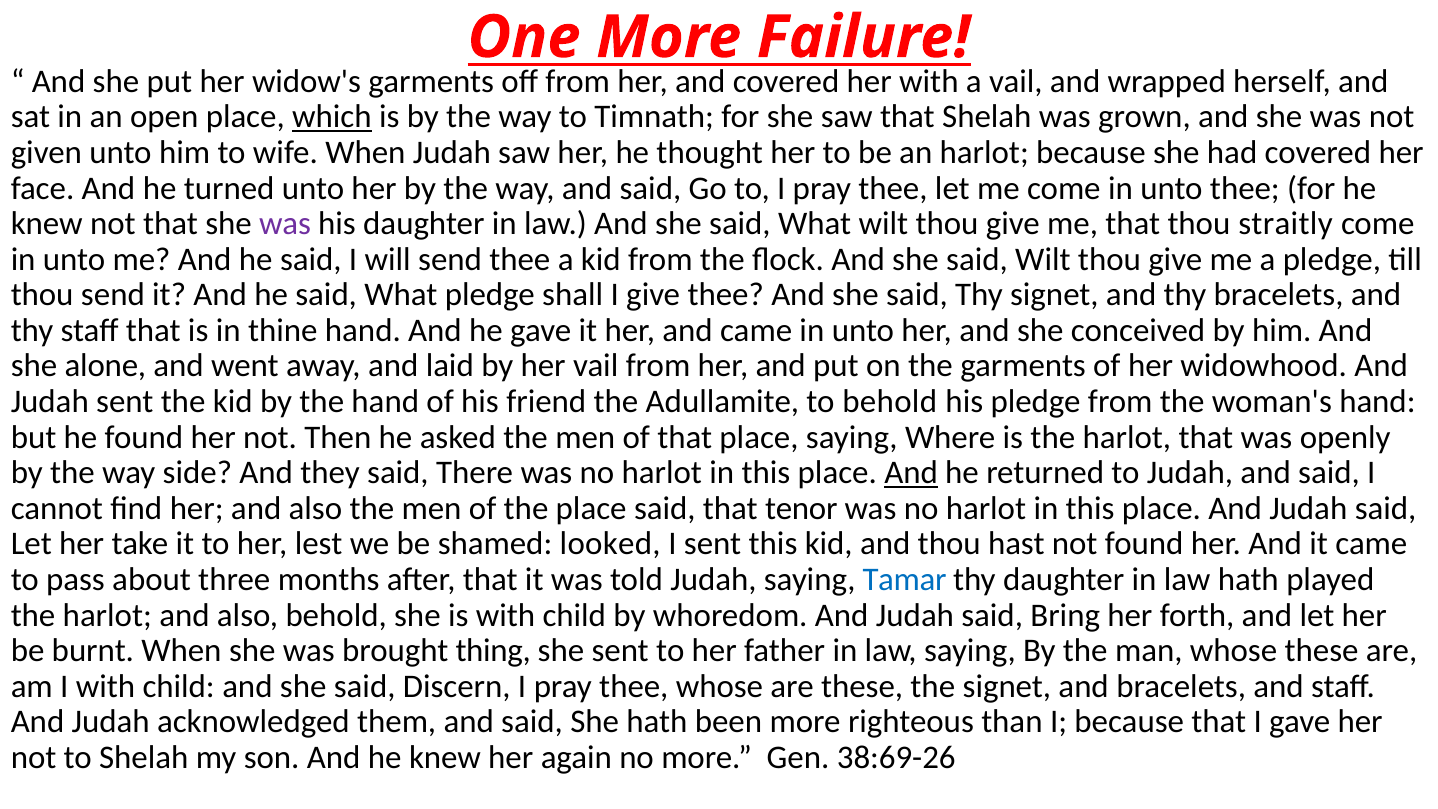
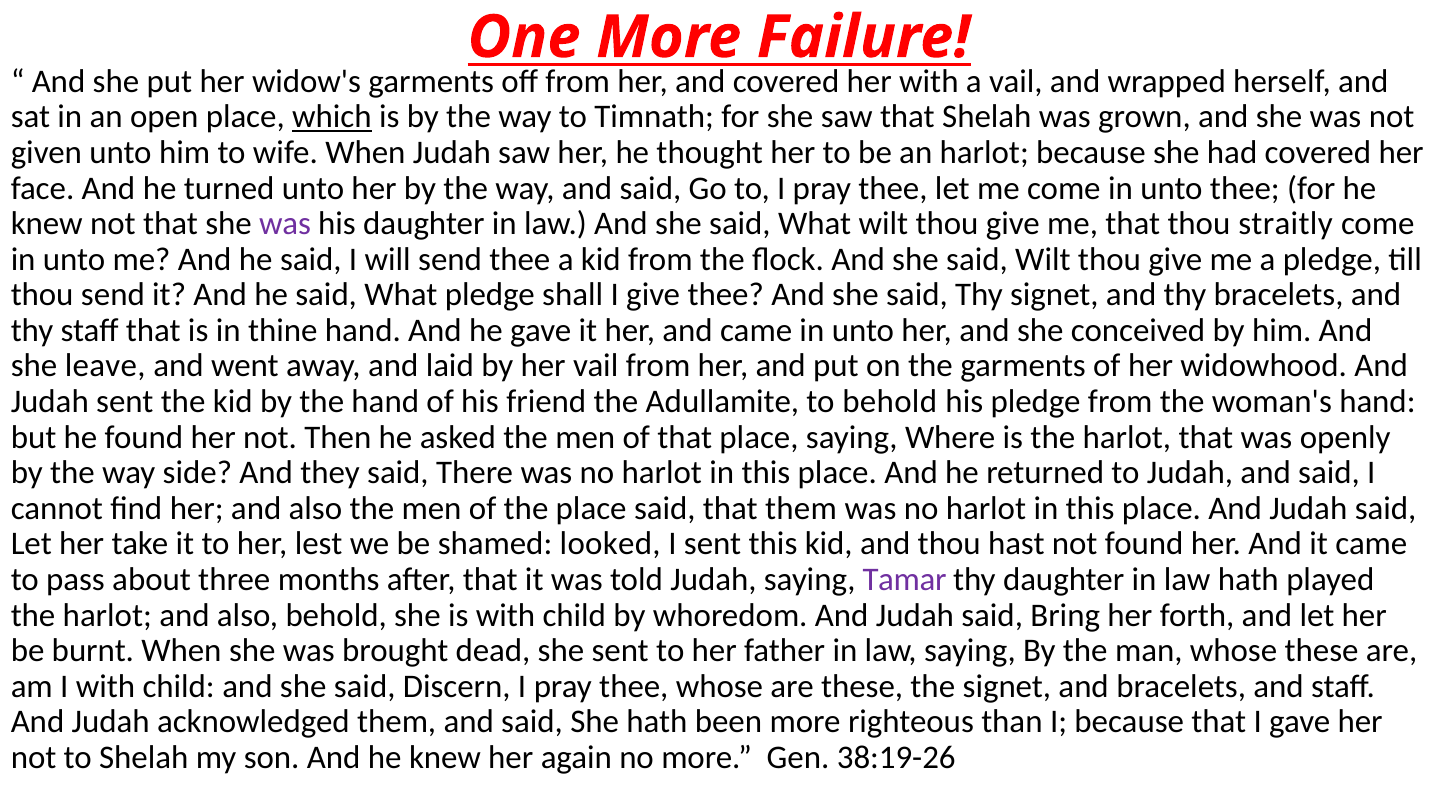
alone: alone -> leave
And at (911, 473) underline: present -> none
that tenor: tenor -> them
Tamar colour: blue -> purple
thing: thing -> dead
38:69-26: 38:69-26 -> 38:19-26
